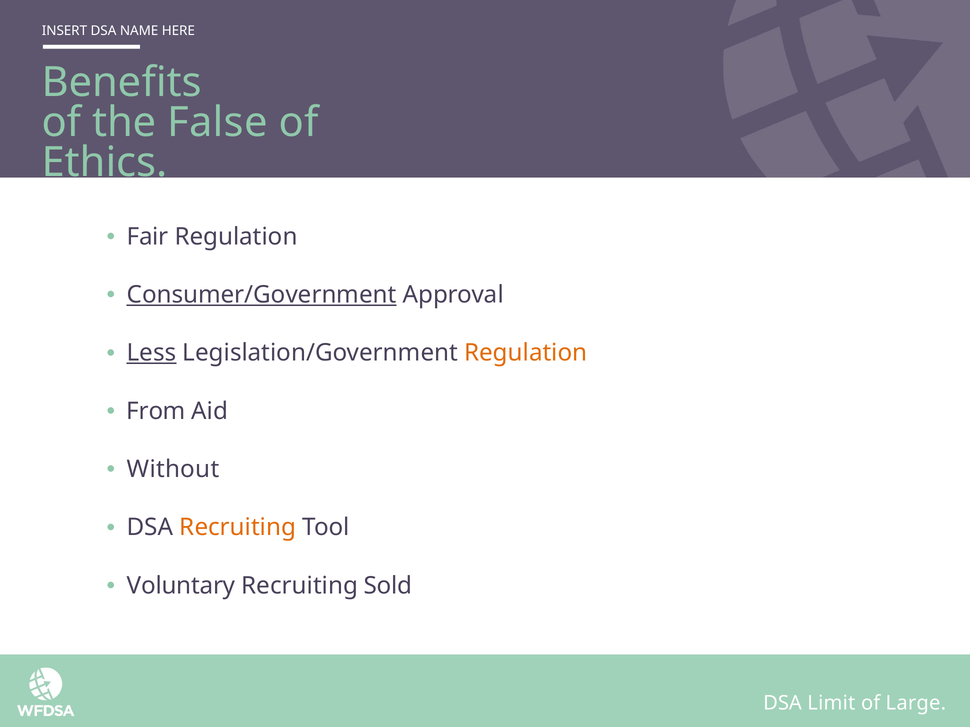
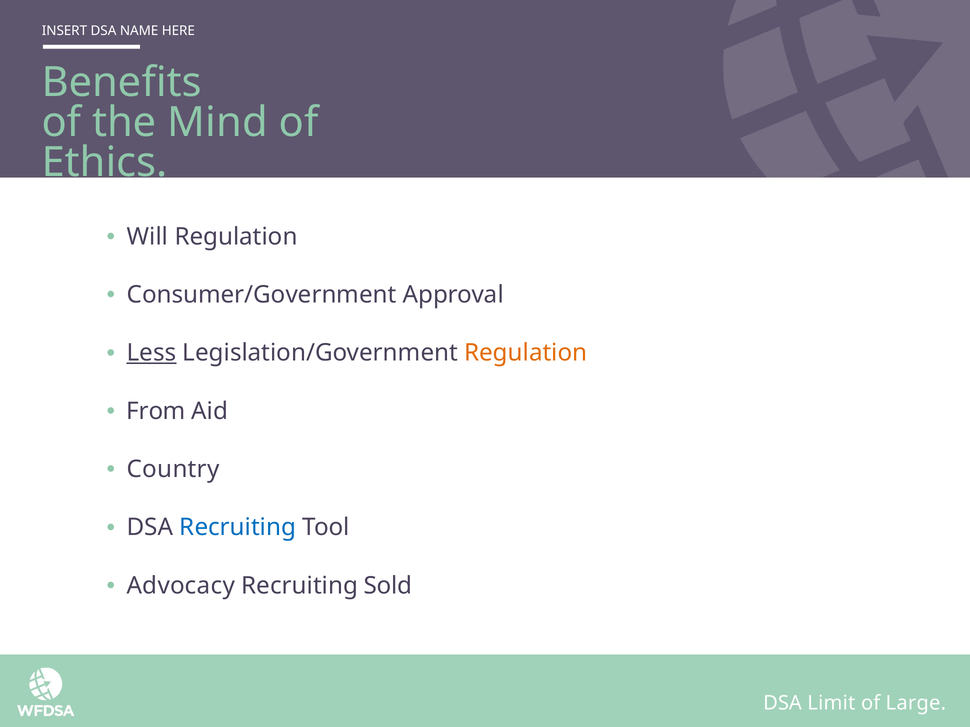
False: False -> Mind
Fair: Fair -> Will
Consumer/Government underline: present -> none
Without: Without -> Country
Recruiting at (238, 528) colour: orange -> blue
Voluntary: Voluntary -> Advocacy
